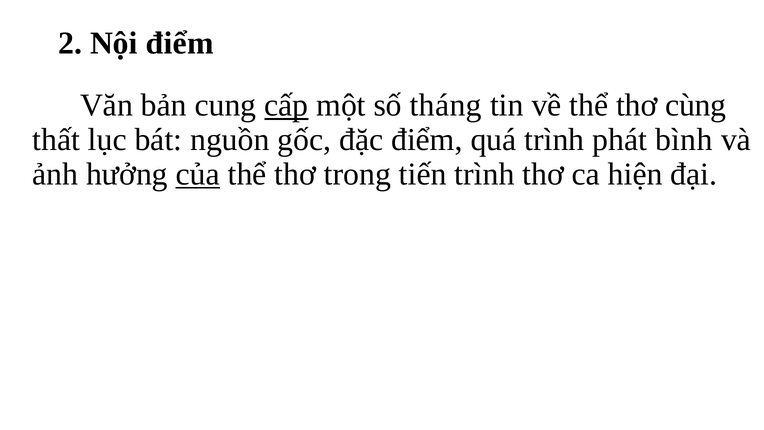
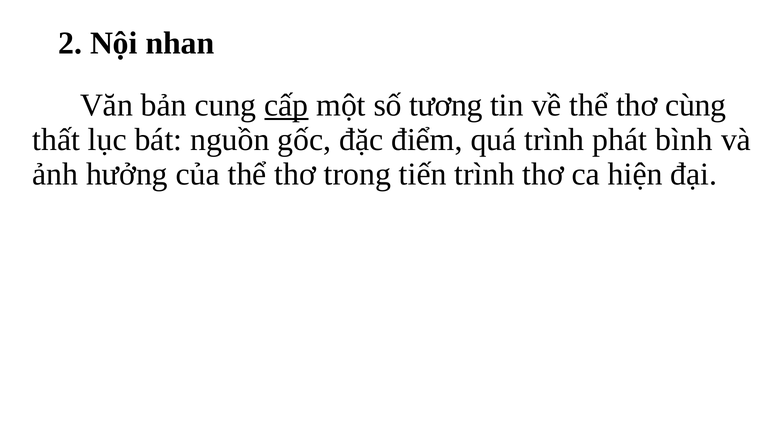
Nội điểm: điểm -> nhan
tháng: tháng -> tương
của underline: present -> none
